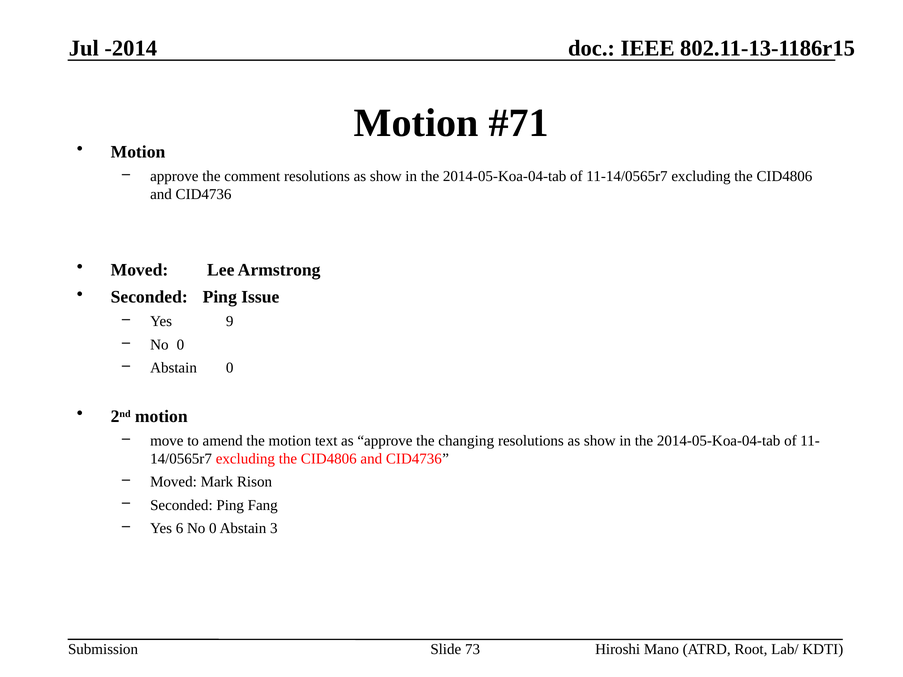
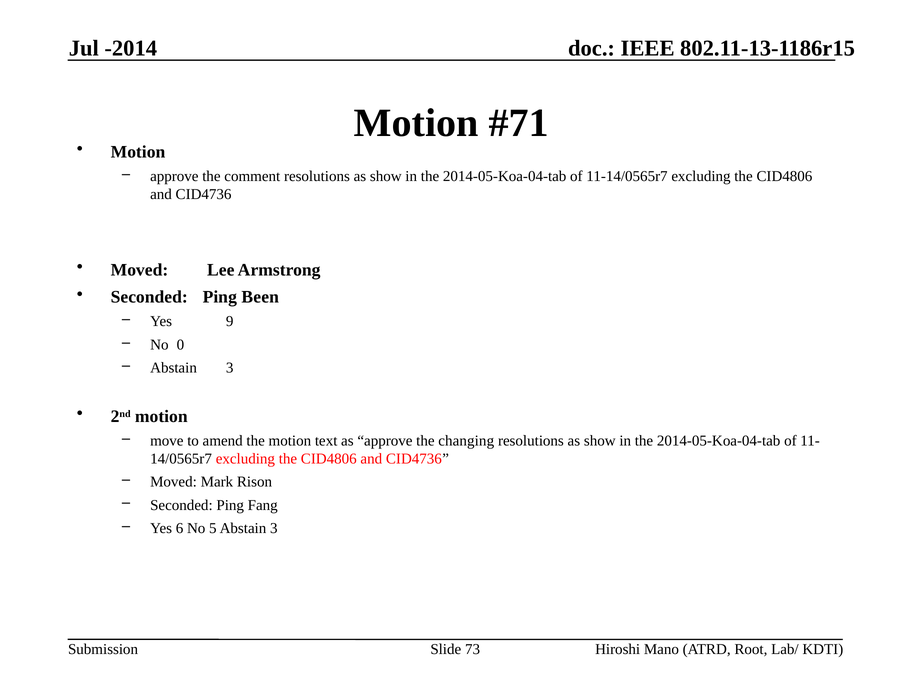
Issue: Issue -> Been
0 at (230, 368): 0 -> 3
6 No 0: 0 -> 5
